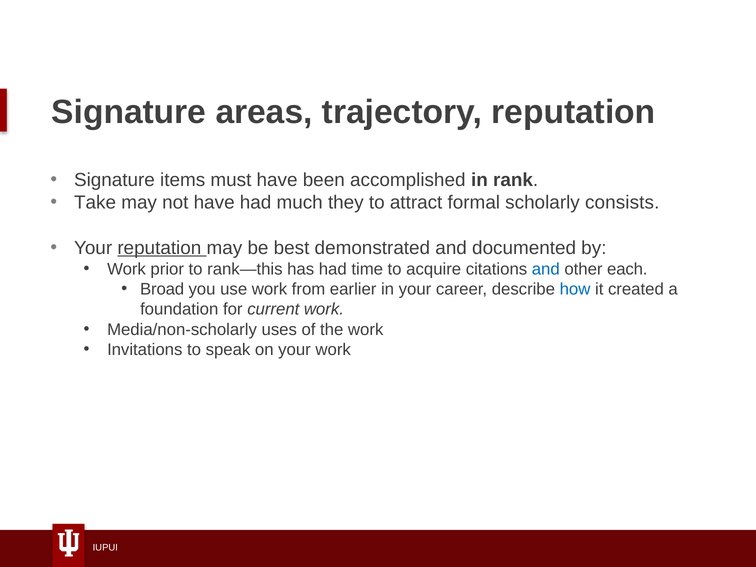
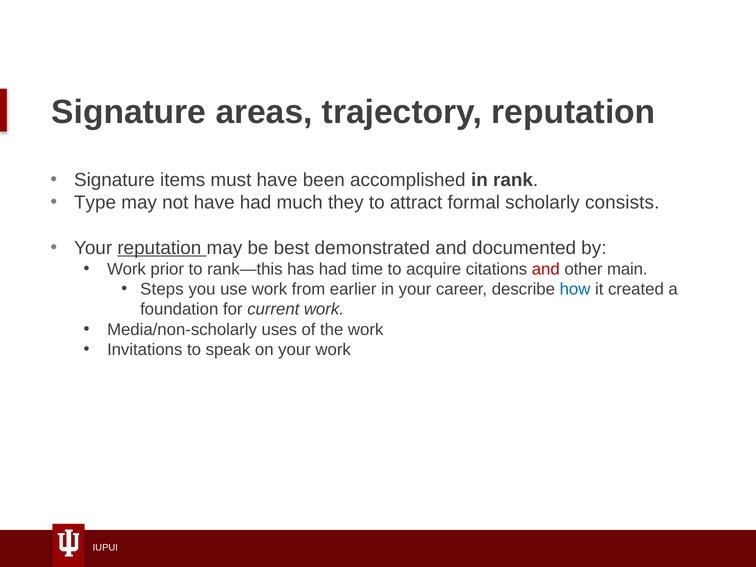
Take: Take -> Type
and at (546, 269) colour: blue -> red
each: each -> main
Broad: Broad -> Steps
